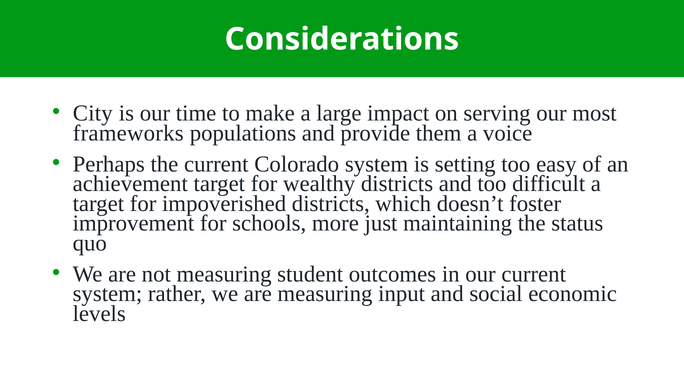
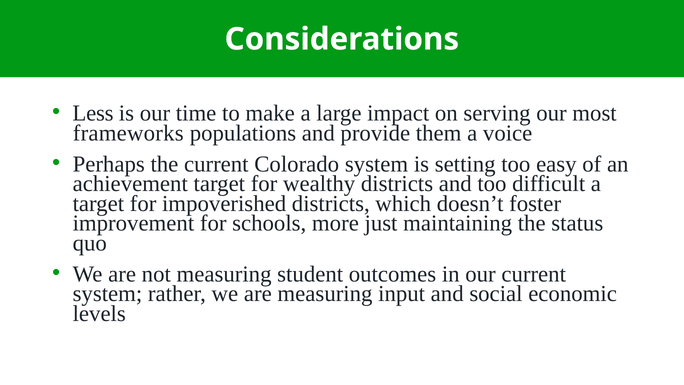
City: City -> Less
